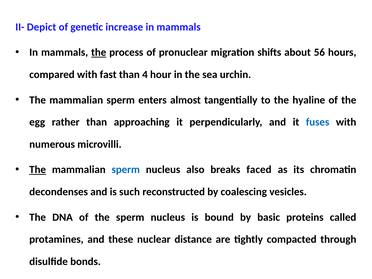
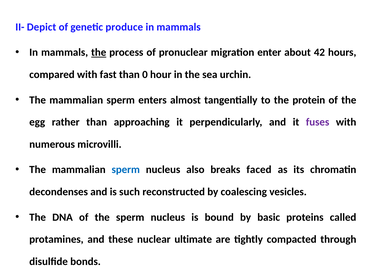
increase: increase -> produce
shifts: shifts -> enter
56: 56 -> 42
4: 4 -> 0
hyaline: hyaline -> protein
fuses colour: blue -> purple
The at (38, 170) underline: present -> none
distance: distance -> ultimate
